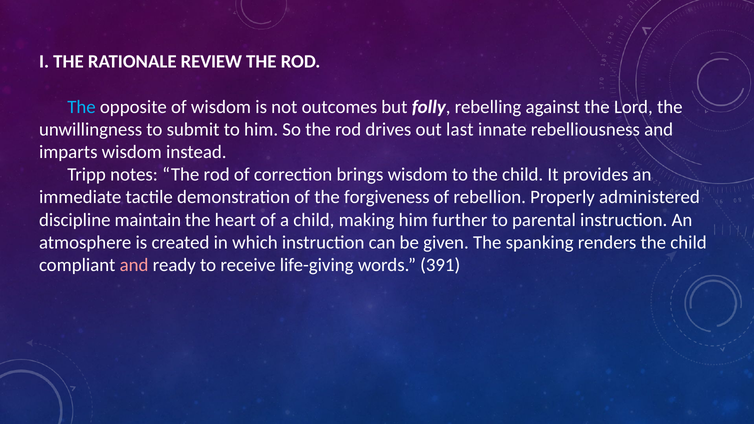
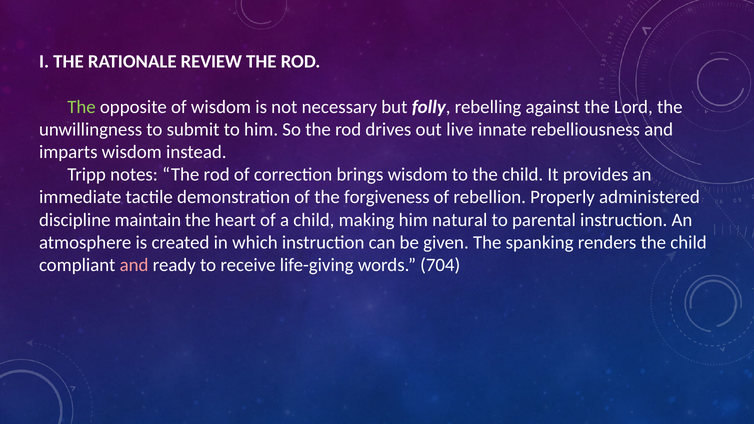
The at (81, 107) colour: light blue -> light green
outcomes: outcomes -> necessary
last: last -> live
further: further -> natural
391: 391 -> 704
